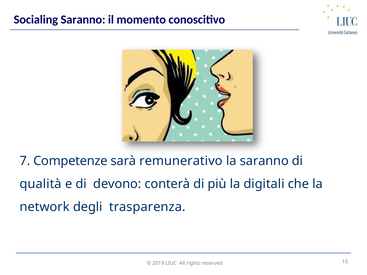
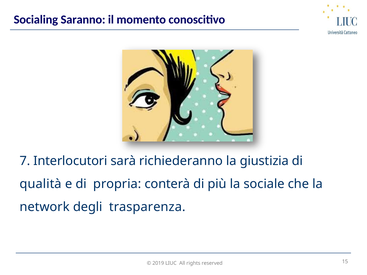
Competenze: Competenze -> Interlocutori
remunerativo: remunerativo -> richiederanno
la saranno: saranno -> giustizia
devono: devono -> propria
digitali: digitali -> sociale
